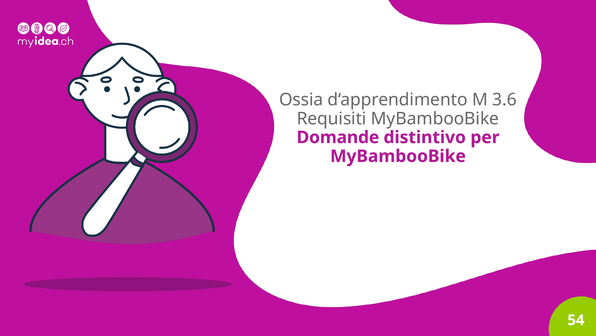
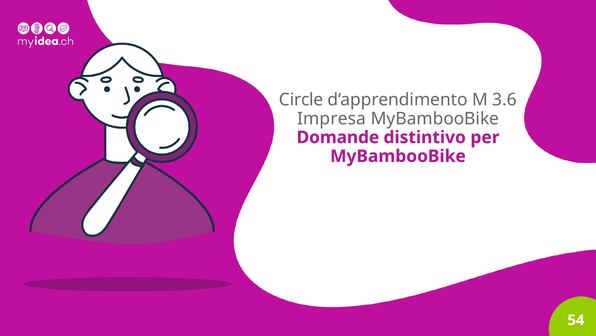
Ossia: Ossia -> Circle
Requisiti: Requisiti -> Impresa
